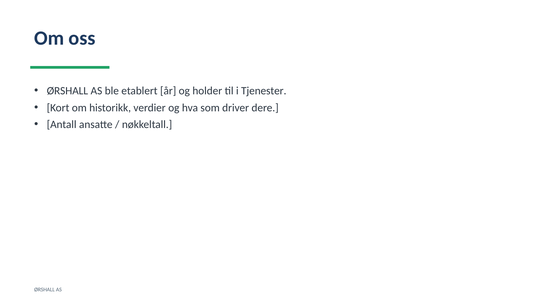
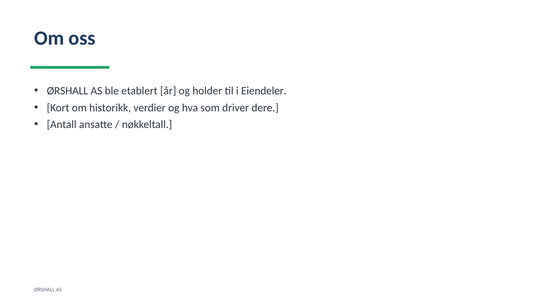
Tjenester: Tjenester -> Eiendeler
